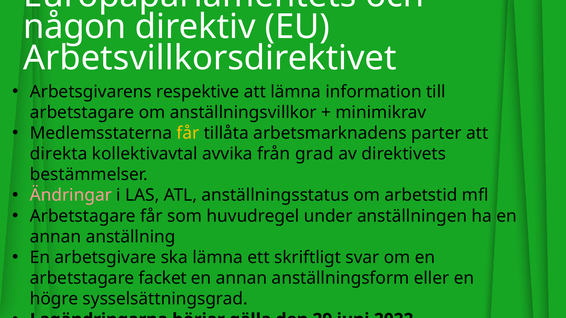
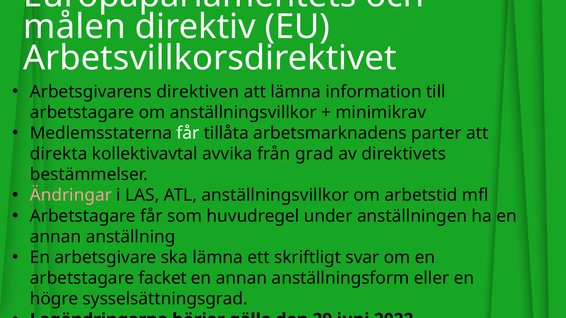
någon: någon -> målen
respektive: respektive -> direktiven
får at (188, 133) colour: yellow -> white
ATL anställningsstatus: anställningsstatus -> anställningsvillkor
